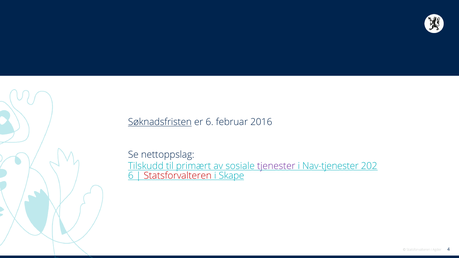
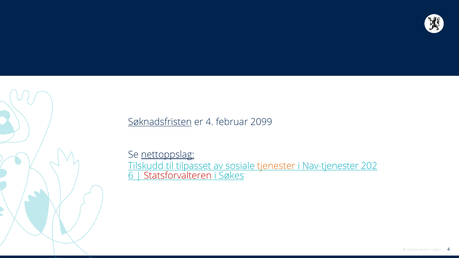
er 6: 6 -> 4
2016: 2016 -> 2099
nettoppslag underline: none -> present
primært: primært -> tilpasset
tjenester colour: purple -> orange
Skape: Skape -> Søkes
